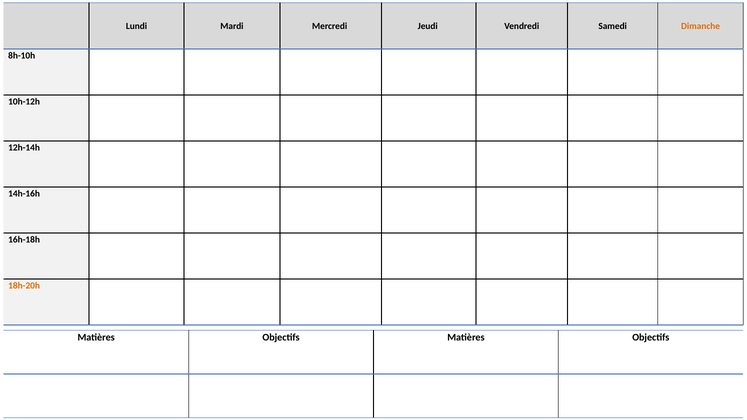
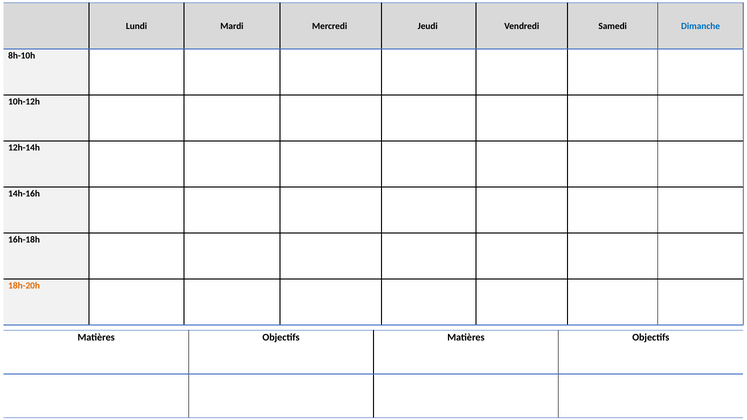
Dimanche colour: orange -> blue
